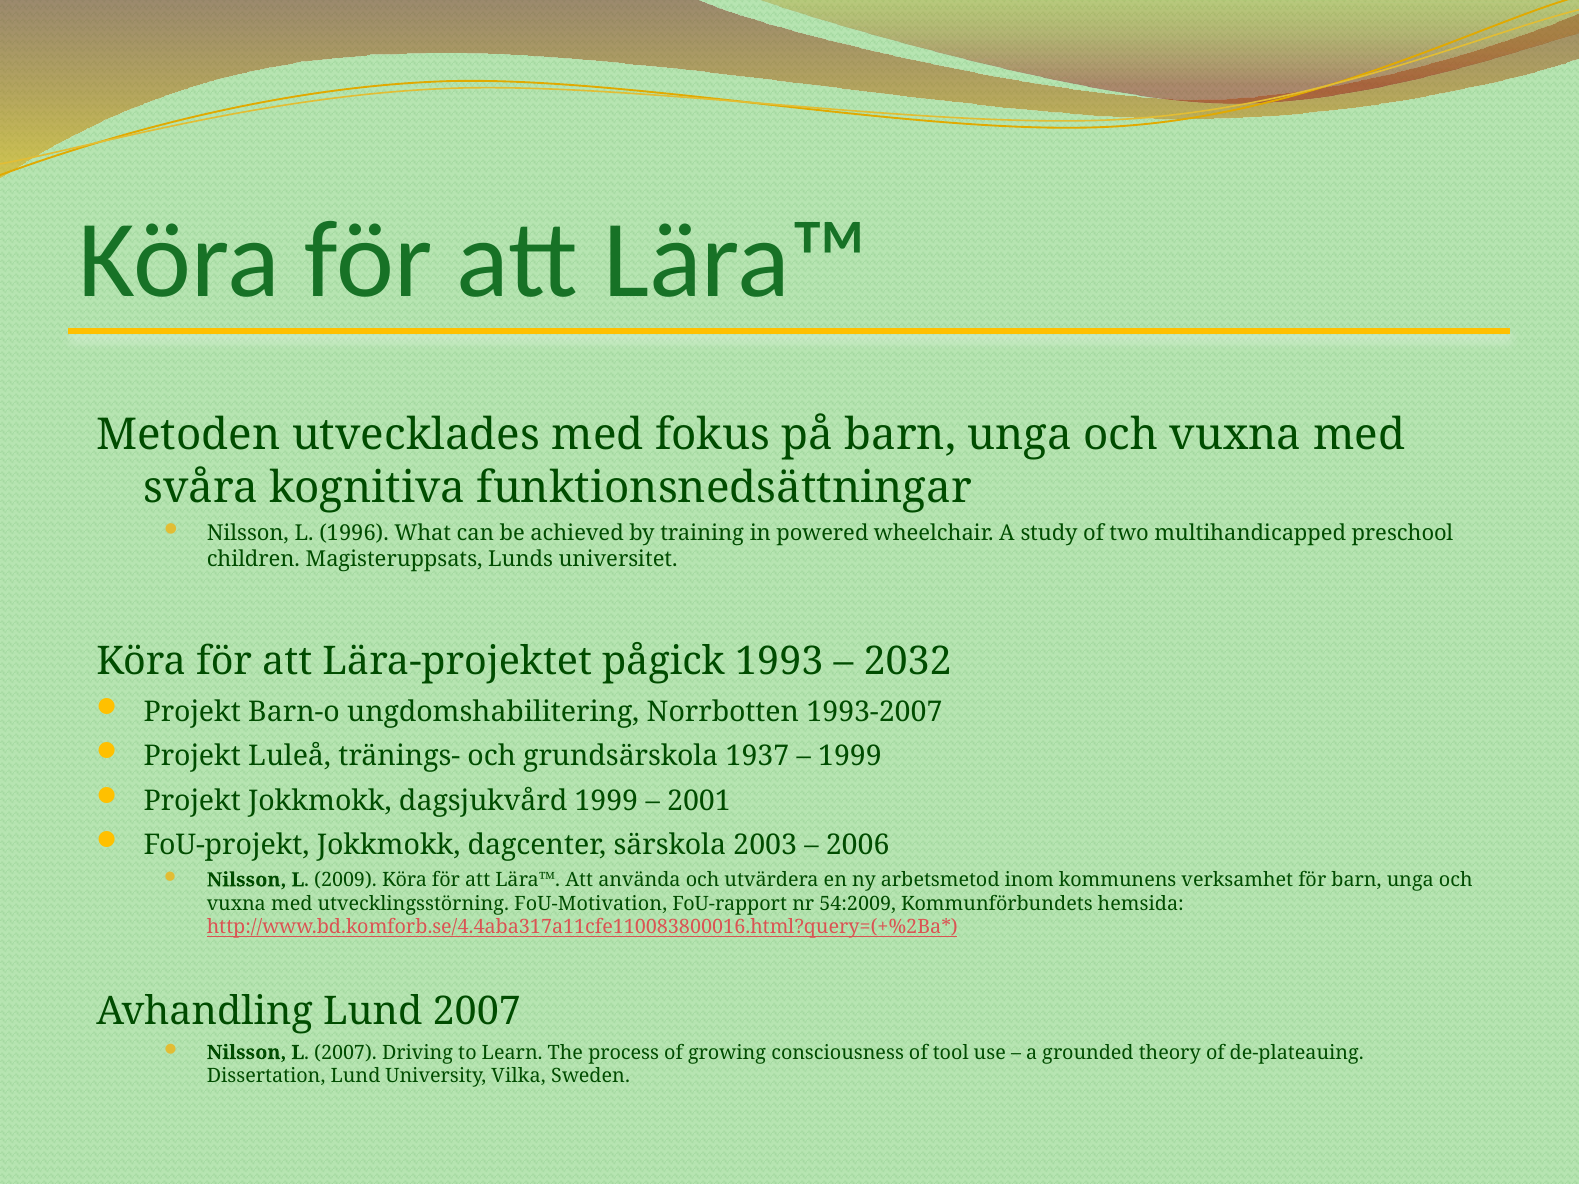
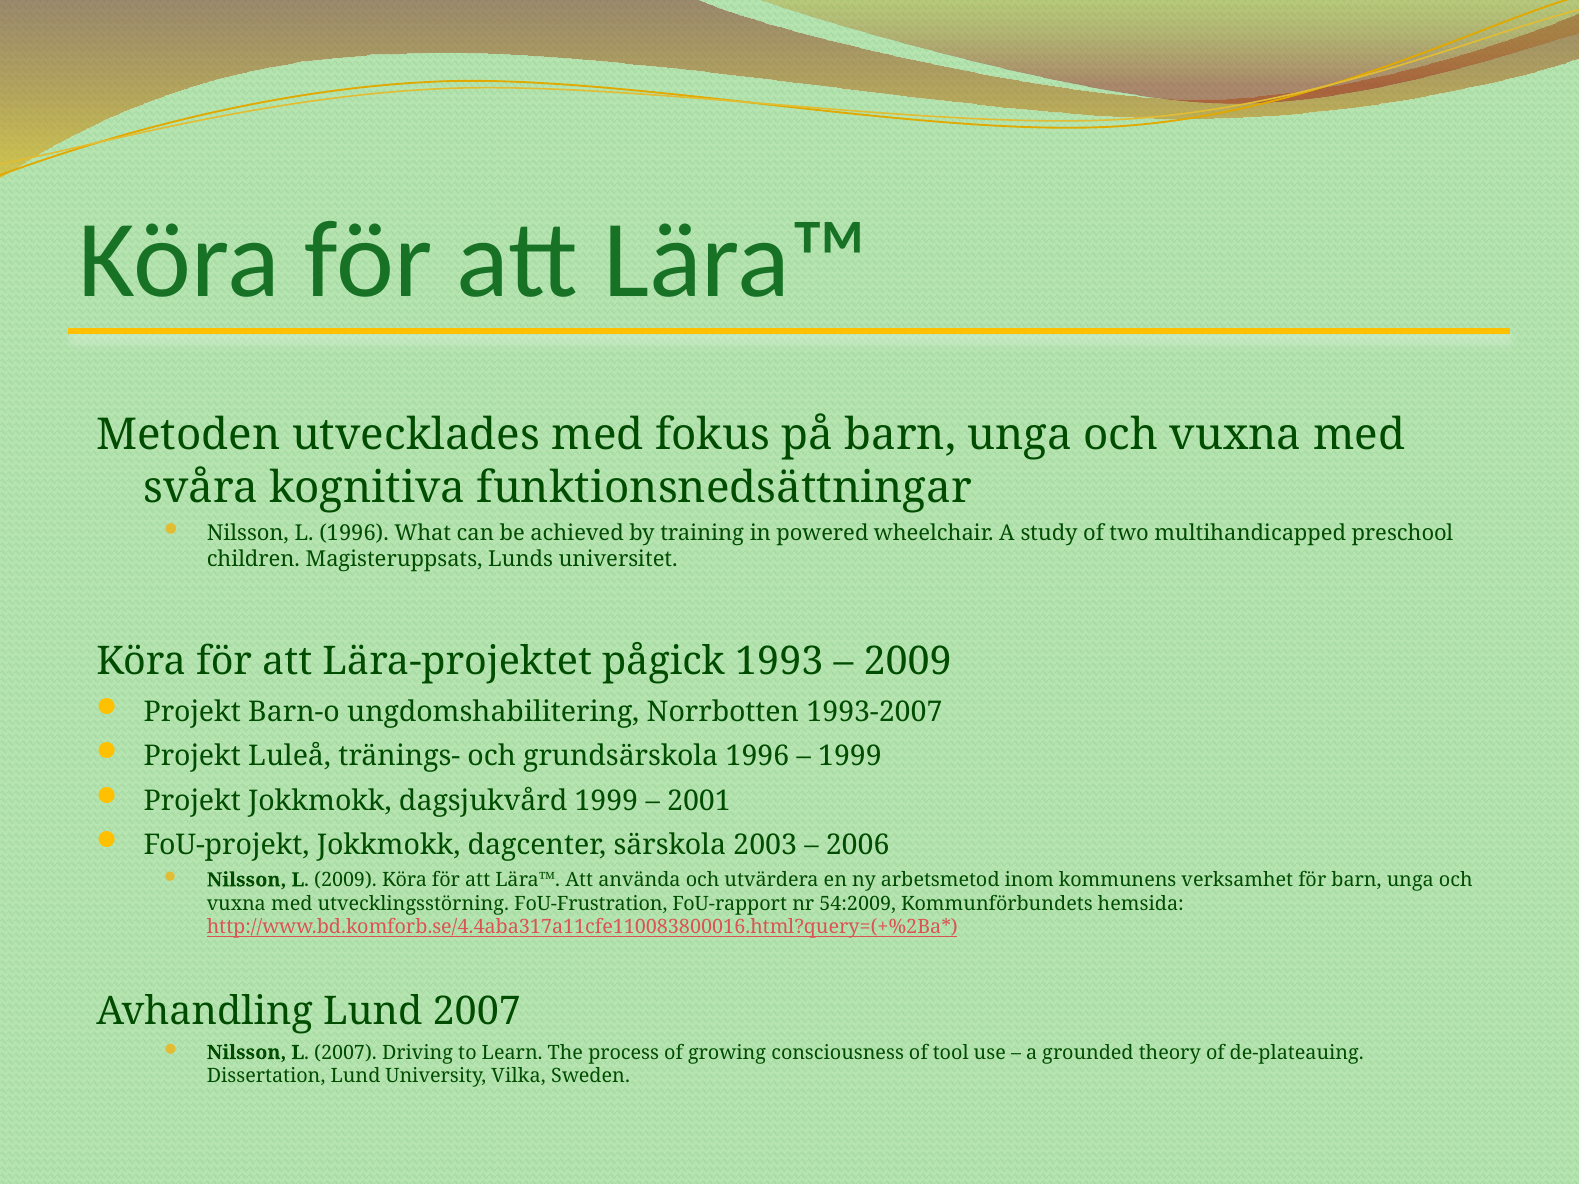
2032 at (908, 662): 2032 -> 2009
grundsärskola 1937: 1937 -> 1996
FoU-Motivation: FoU-Motivation -> FoU-Frustration
